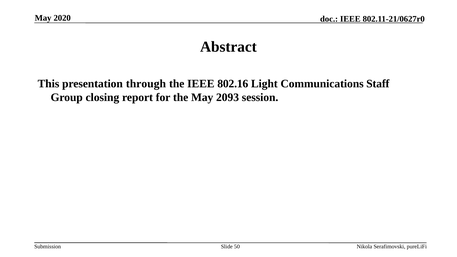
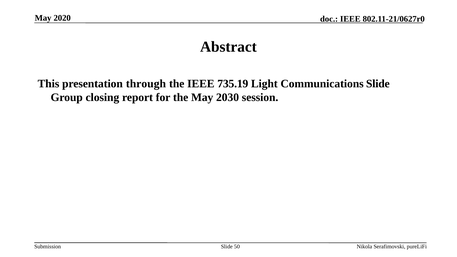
802.16: 802.16 -> 735.19
Communications Staff: Staff -> Slide
2093: 2093 -> 2030
